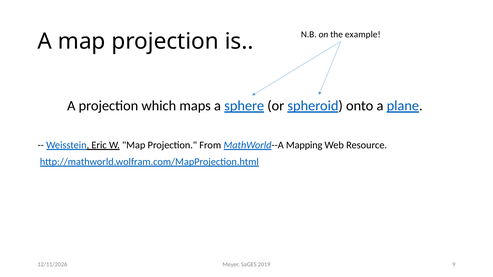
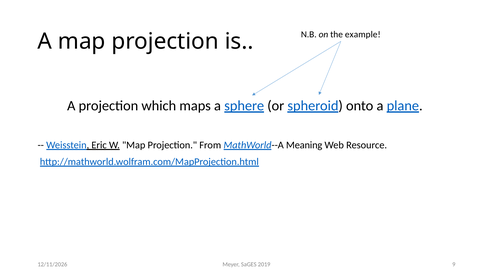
Mapping: Mapping -> Meaning
